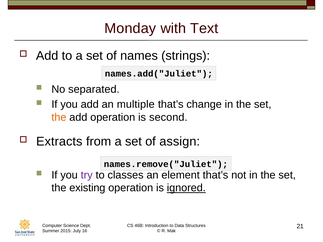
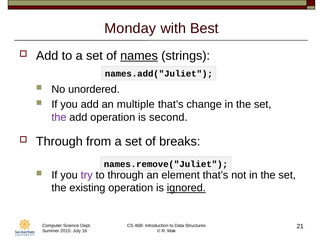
Text: Text -> Best
names underline: none -> present
separated: separated -> unordered
the at (59, 117) colour: orange -> purple
Extracts at (59, 142): Extracts -> Through
assign: assign -> breaks
to classes: classes -> through
